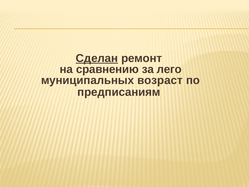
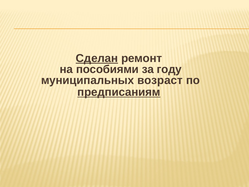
сравнению: сравнению -> пособиями
лего: лего -> году
предписаниям underline: none -> present
